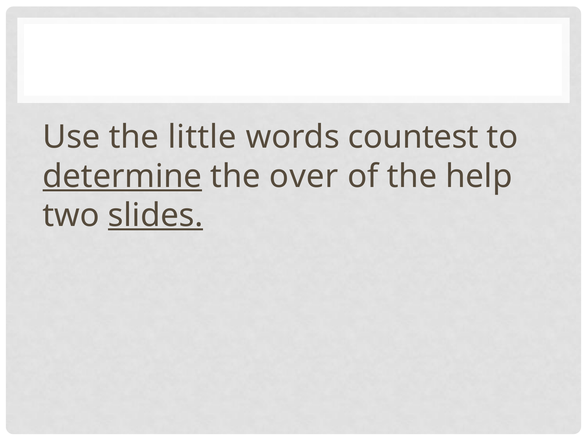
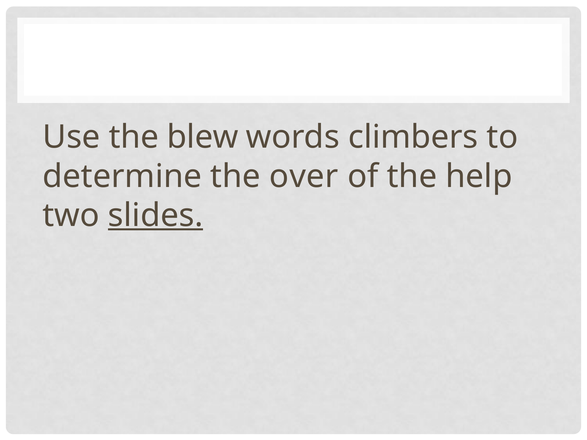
little: little -> blew
countest: countest -> climbers
determine underline: present -> none
